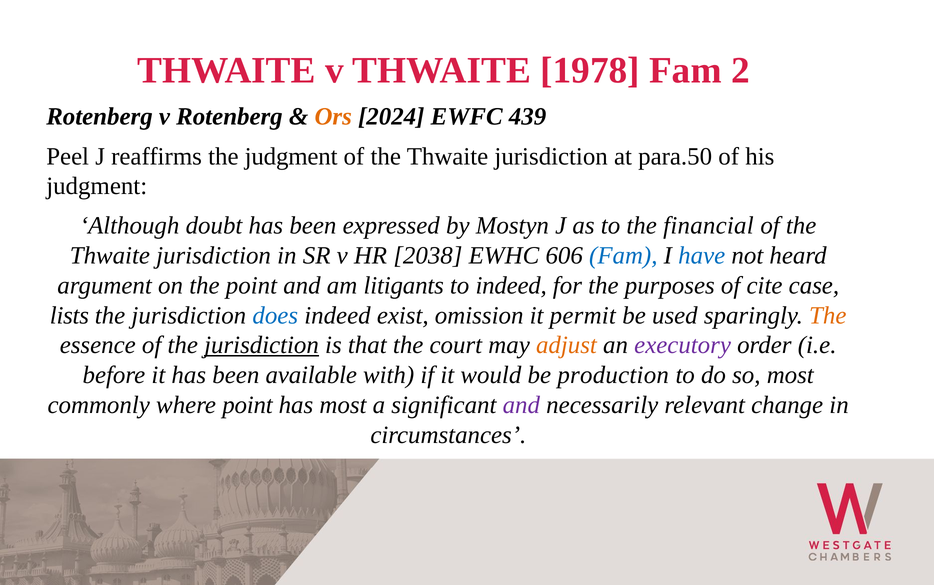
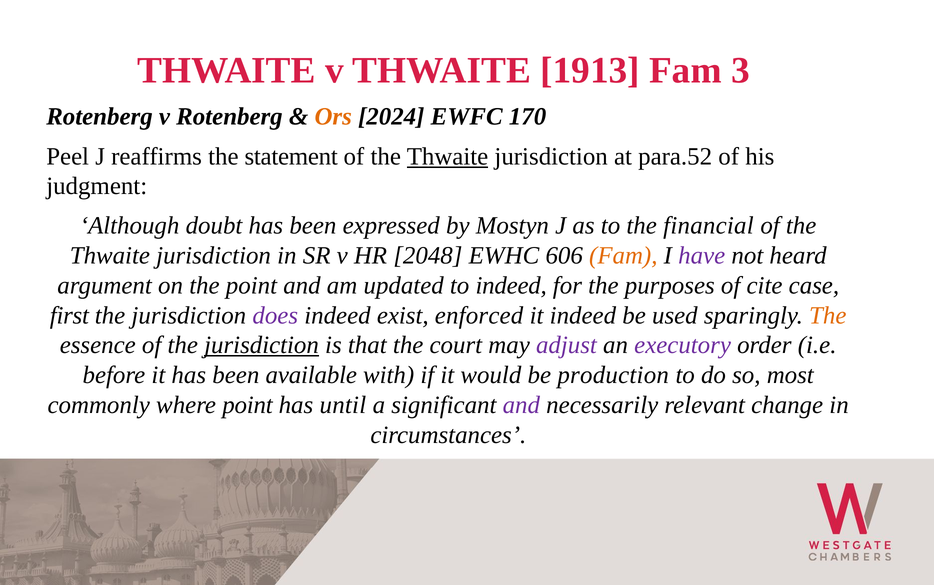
1978: 1978 -> 1913
2: 2 -> 3
439: 439 -> 170
the judgment: judgment -> statement
Thwaite at (447, 156) underline: none -> present
para.50: para.50 -> para.52
2038: 2038 -> 2048
Fam at (623, 256) colour: blue -> orange
have colour: blue -> purple
litigants: litigants -> updated
lists: lists -> first
does colour: blue -> purple
omission: omission -> enforced
it permit: permit -> indeed
adjust colour: orange -> purple
has most: most -> until
